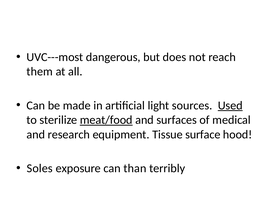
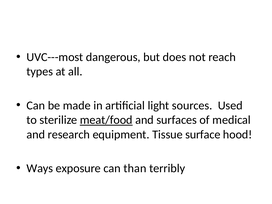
them: them -> types
Used underline: present -> none
Soles: Soles -> Ways
